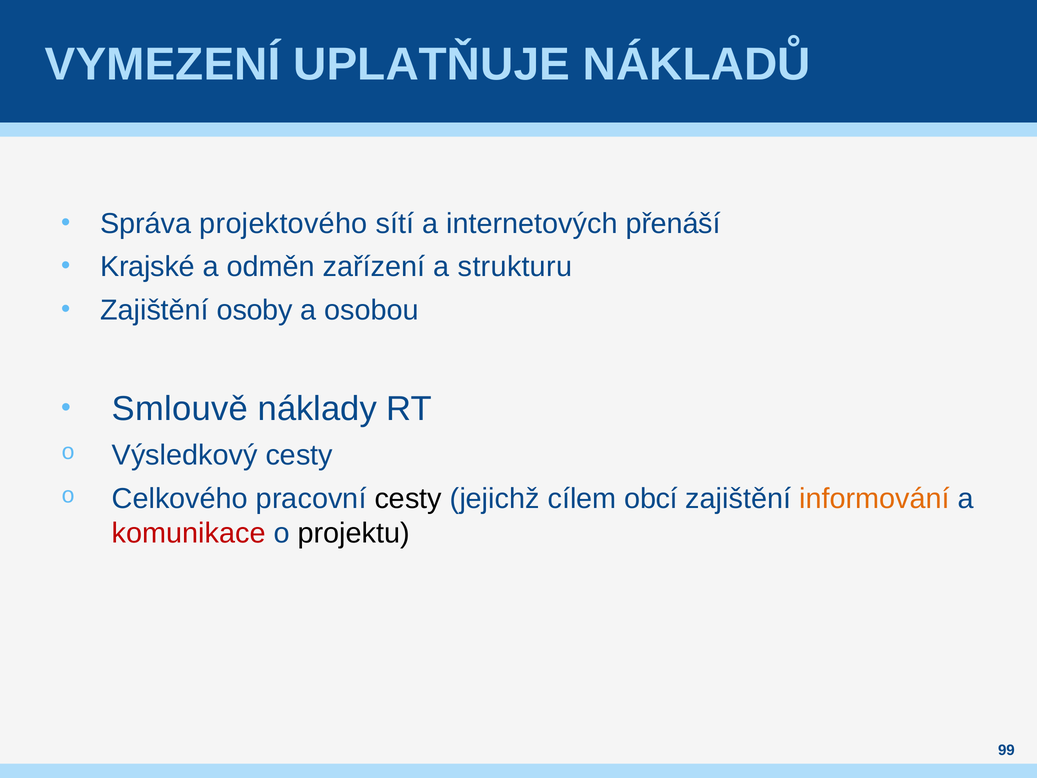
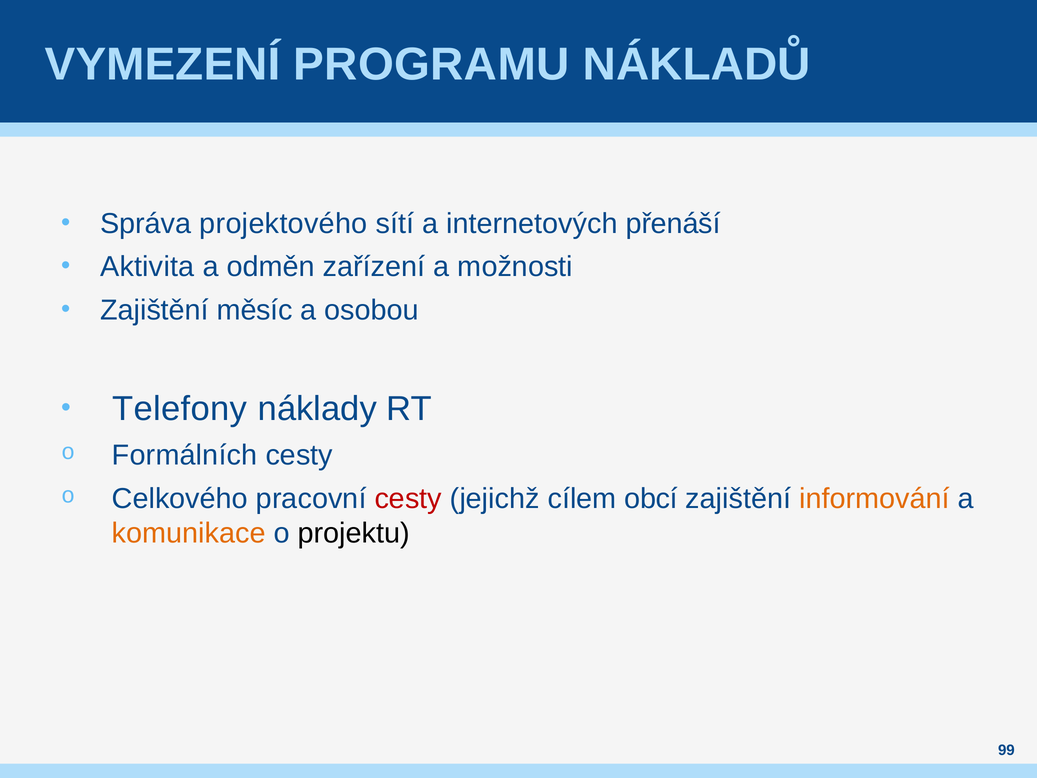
UPLATŇUJE: UPLATŇUJE -> PROGRAMU
Krajské: Krajské -> Aktivita
strukturu: strukturu -> možnosti
osoby: osoby -> měsíc
Smlouvě: Smlouvě -> Telefony
Výsledkový: Výsledkový -> Formálních
cesty at (408, 498) colour: black -> red
komunikace colour: red -> orange
